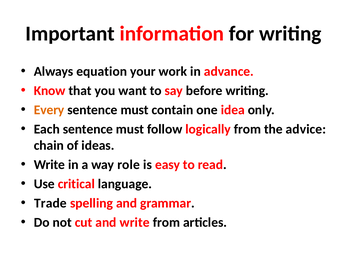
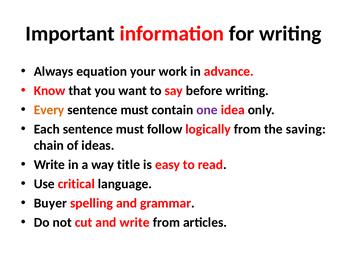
one colour: black -> purple
advice: advice -> saving
role: role -> title
Trade: Trade -> Buyer
